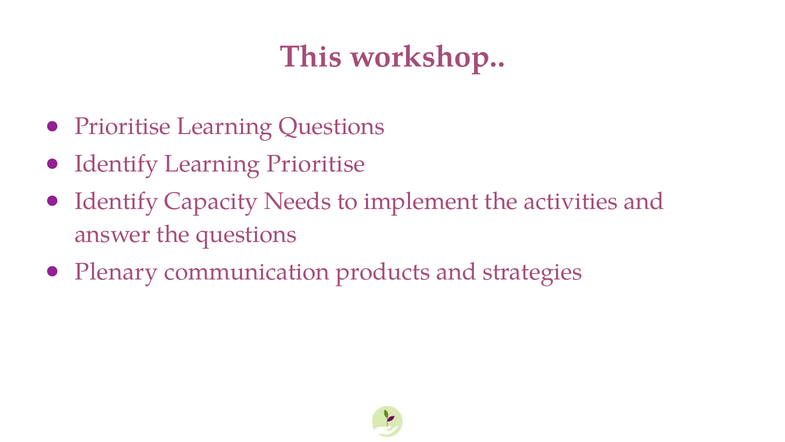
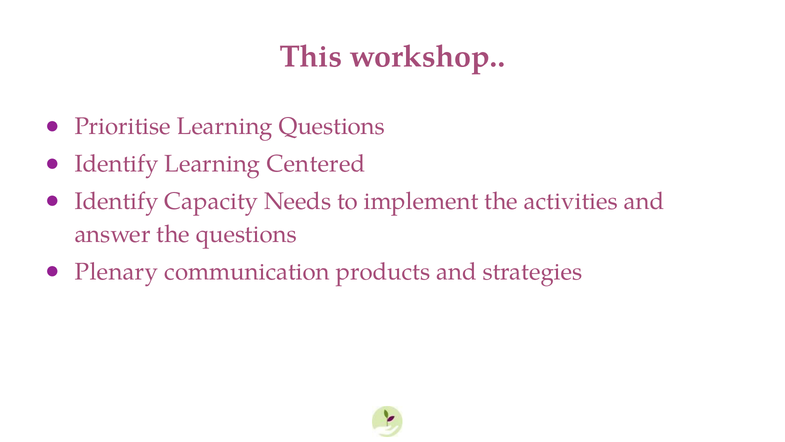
Learning Prioritise: Prioritise -> Centered
